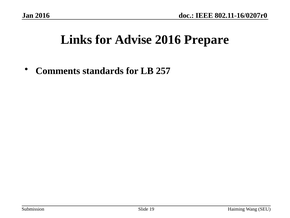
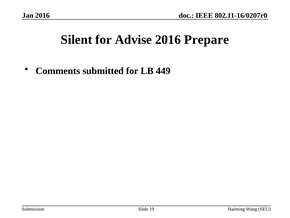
Links: Links -> Silent
standards: standards -> submitted
257: 257 -> 449
